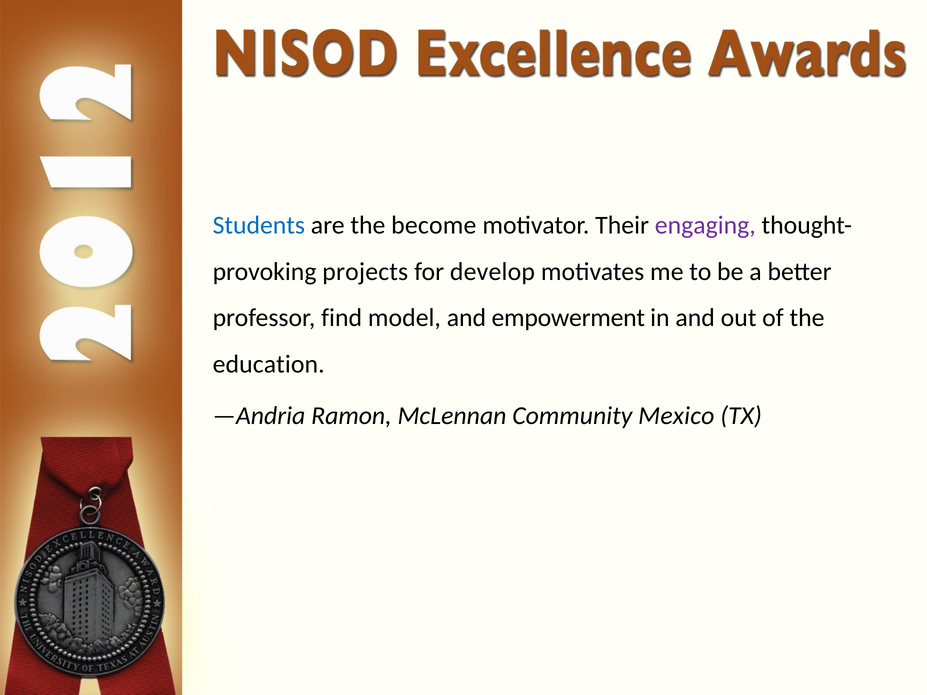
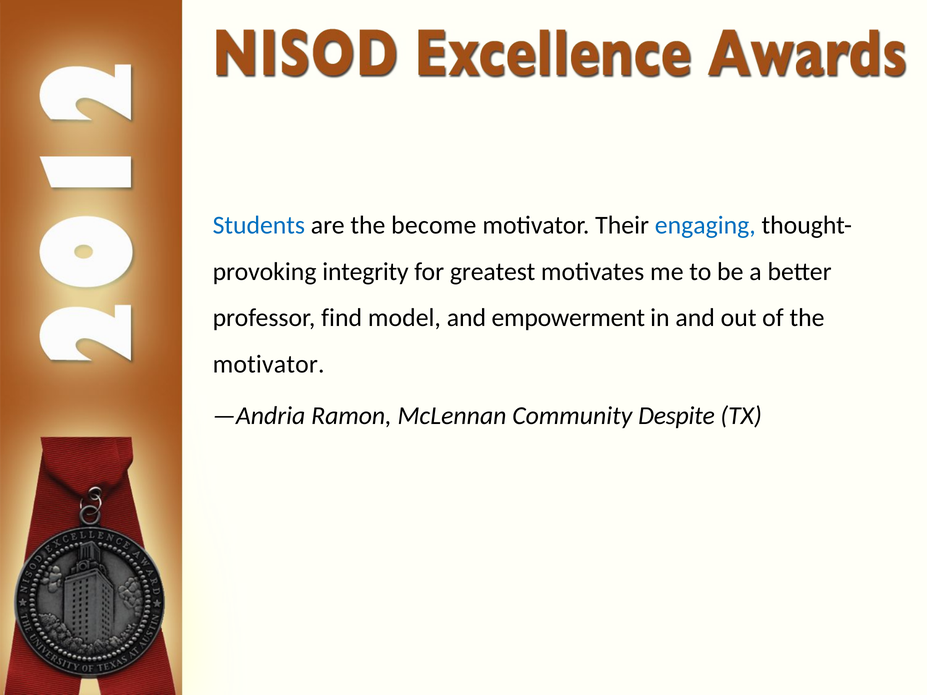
engaging colour: purple -> blue
projects: projects -> integrity
develop: develop -> greatest
education at (269, 364): education -> motivator
Mexico: Mexico -> Despite
